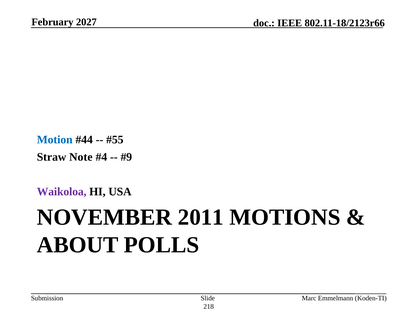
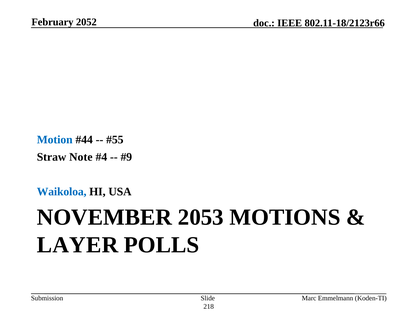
2027: 2027 -> 2052
Waikoloa colour: purple -> blue
2011: 2011 -> 2053
ABOUT: ABOUT -> LAYER
